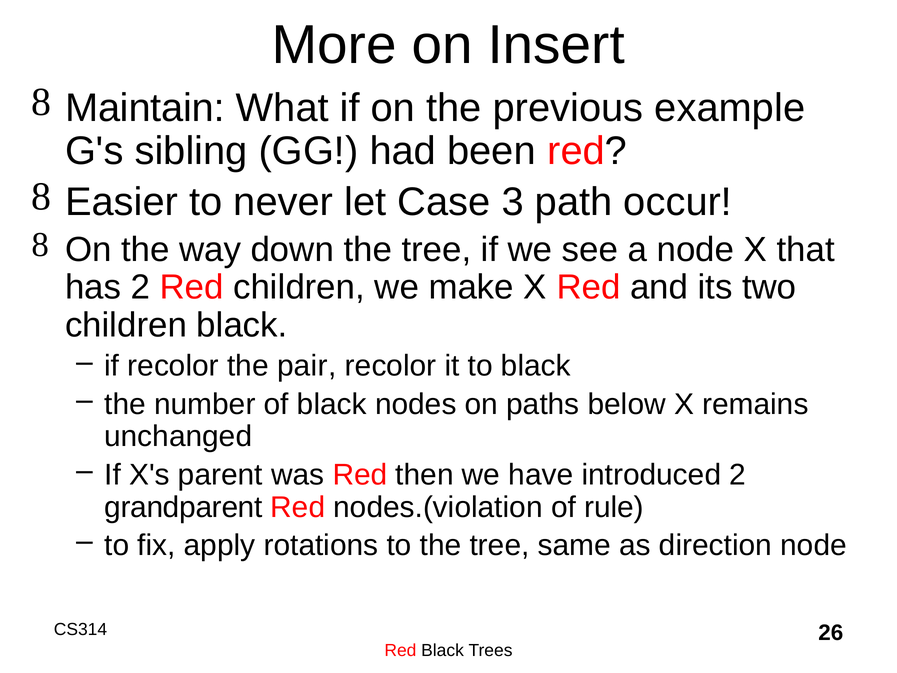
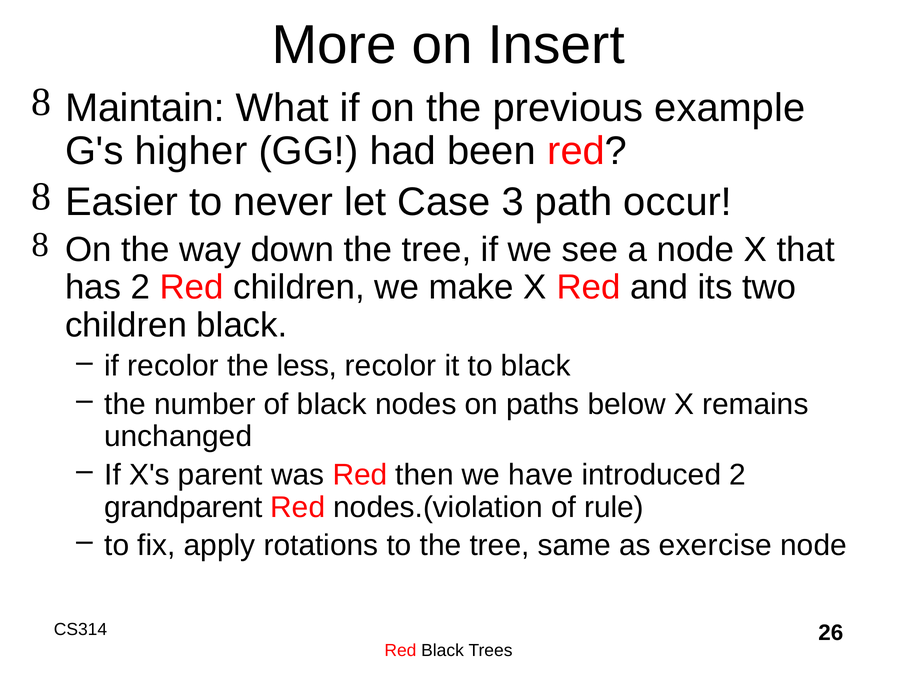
sibling: sibling -> higher
pair: pair -> less
direction: direction -> exercise
